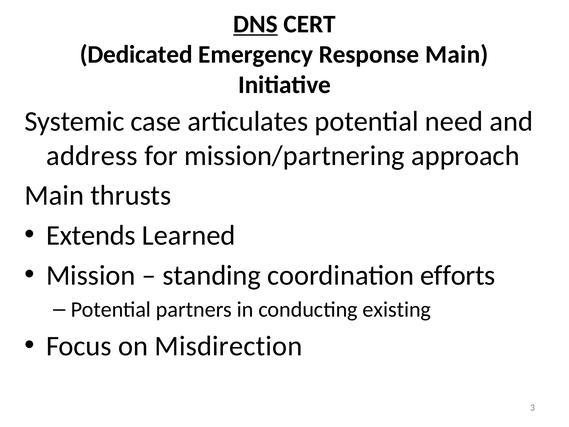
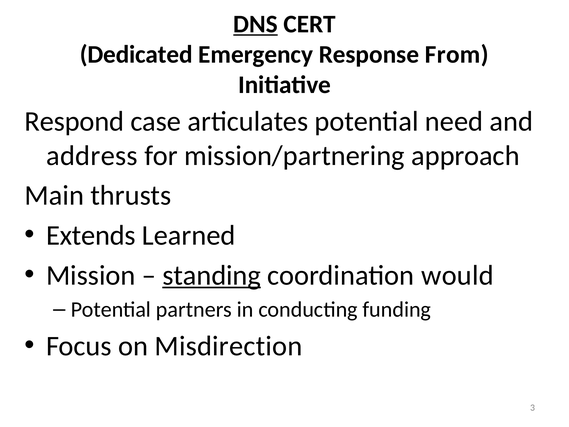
Response Main: Main -> From
Systemic: Systemic -> Respond
standing underline: none -> present
efforts: efforts -> would
existing: existing -> funding
